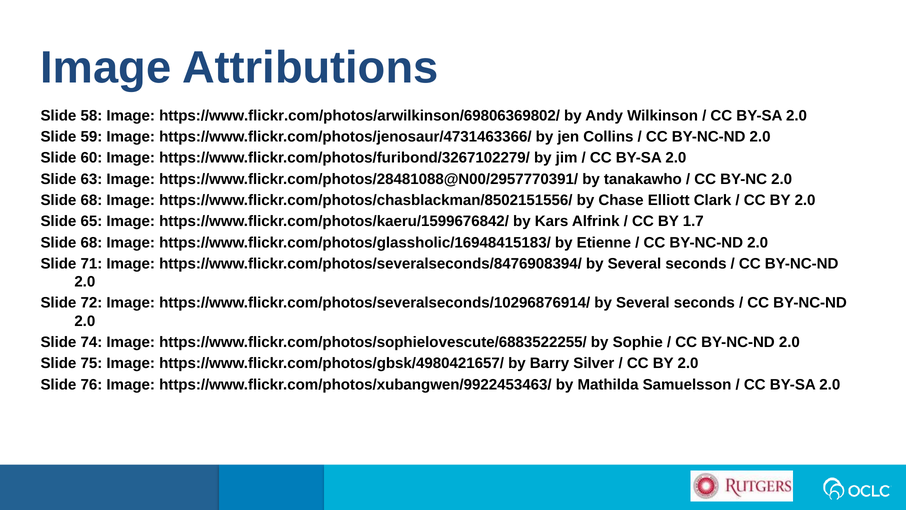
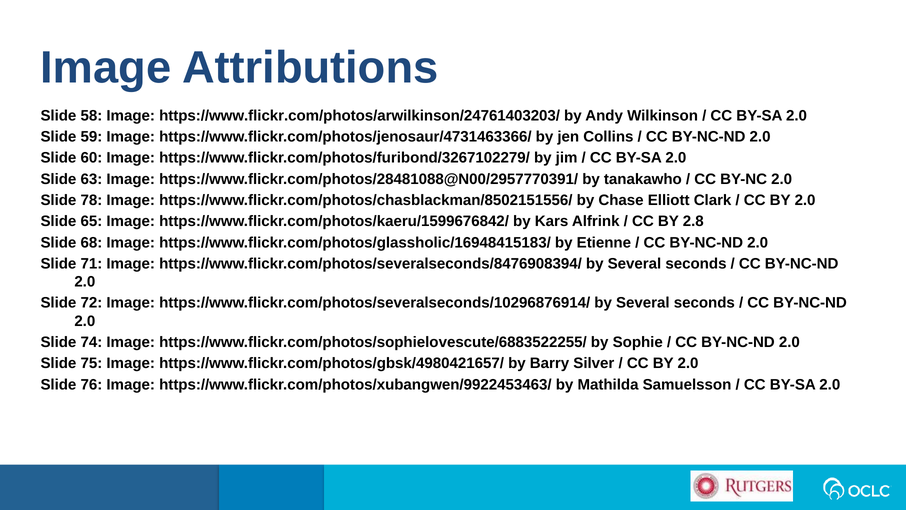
https://www.flickr.com/photos/arwilkinson/69806369802/: https://www.flickr.com/photos/arwilkinson/69806369802/ -> https://www.flickr.com/photos/arwilkinson/24761403203/
68 at (91, 200): 68 -> 78
1.7: 1.7 -> 2.8
